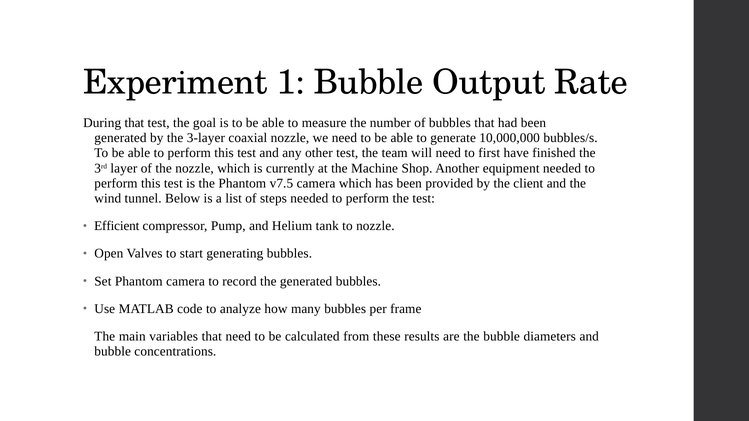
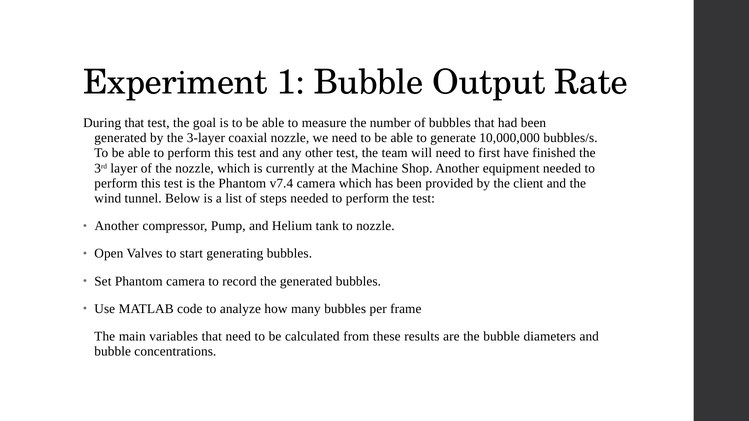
v7.5: v7.5 -> v7.4
Efficient at (117, 226): Efficient -> Another
